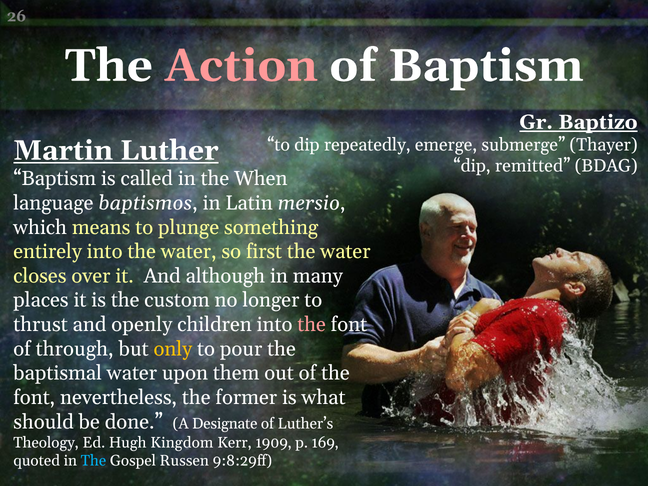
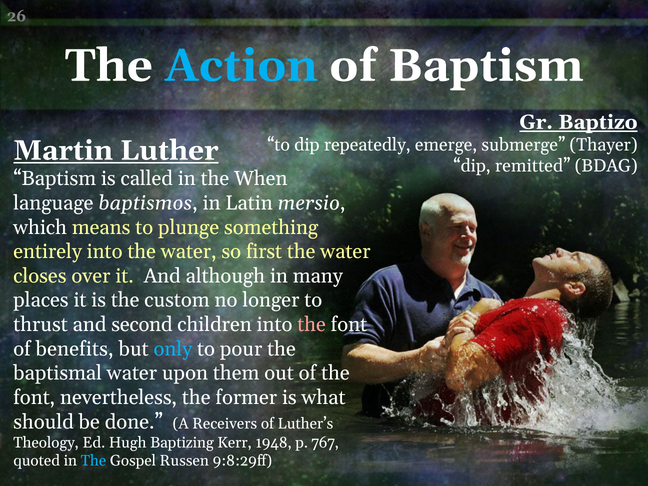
Action colour: pink -> light blue
openly: openly -> second
through: through -> benefits
only colour: yellow -> light blue
Designate: Designate -> Receivers
Kingdom: Kingdom -> Baptizing
1909: 1909 -> 1948
169: 169 -> 767
